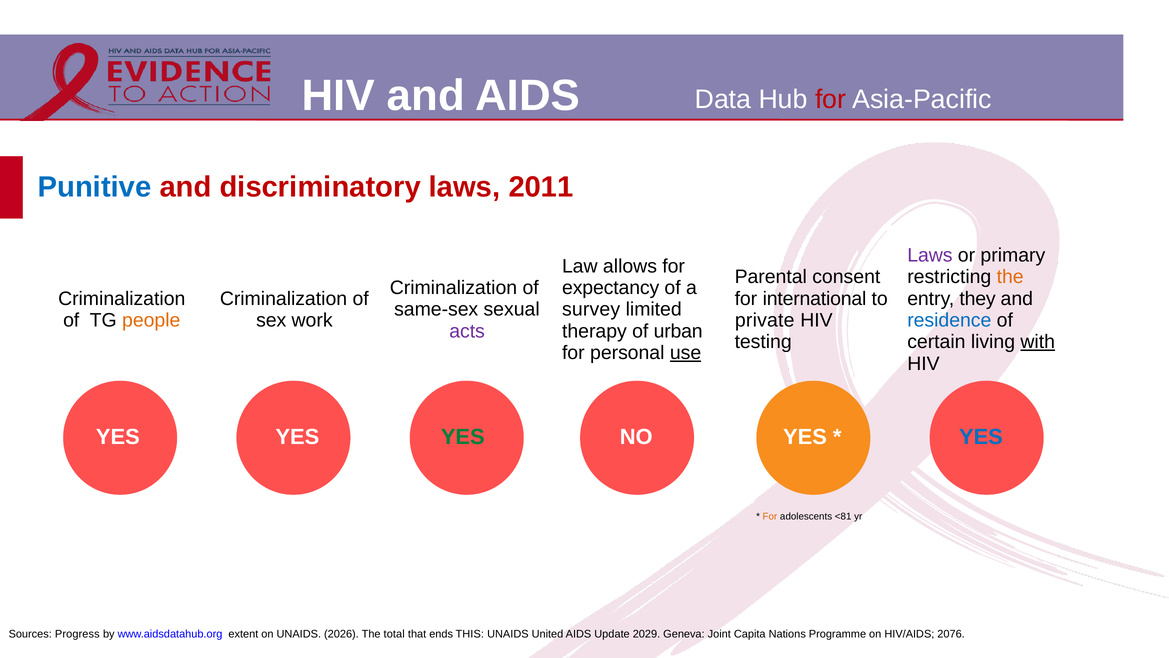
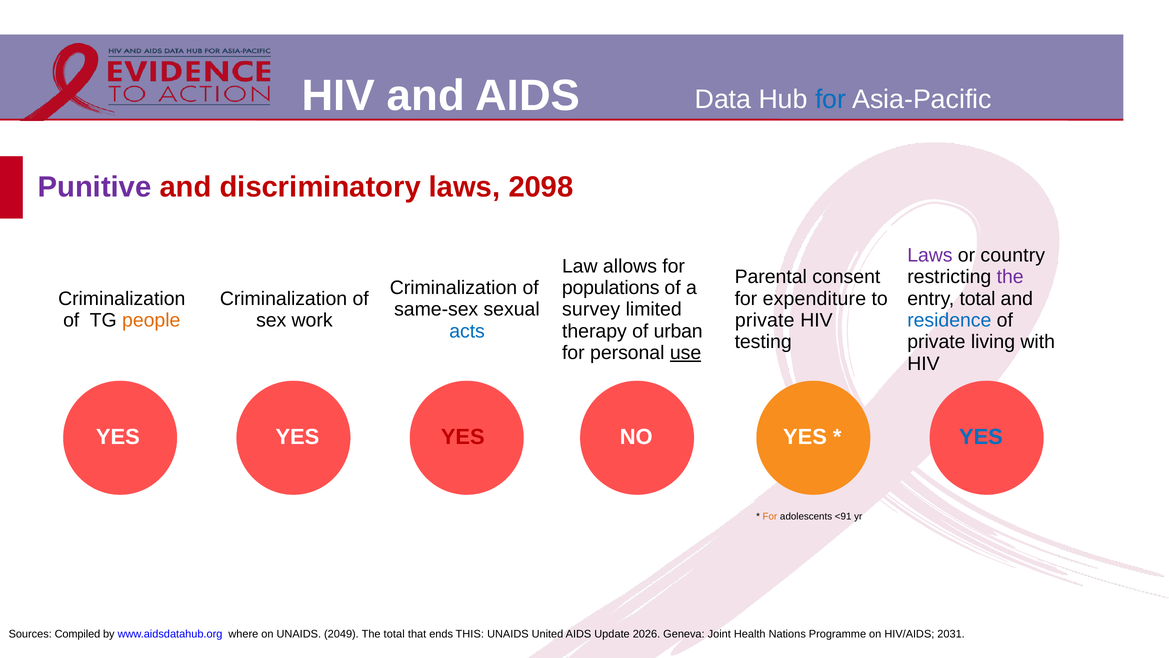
for at (831, 99) colour: red -> blue
Punitive colour: blue -> purple
2011: 2011 -> 2098
primary: primary -> country
the at (1010, 277) colour: orange -> purple
expectancy: expectancy -> populations
international: international -> expenditure
entry they: they -> total
acts colour: purple -> blue
certain at (936, 342): certain -> private
with underline: present -> none
YES at (463, 437) colour: green -> red
<81: <81 -> <91
Progress: Progress -> Compiled
extent: extent -> where
2026: 2026 -> 2049
2029: 2029 -> 2026
Capita: Capita -> Health
2076: 2076 -> 2031
